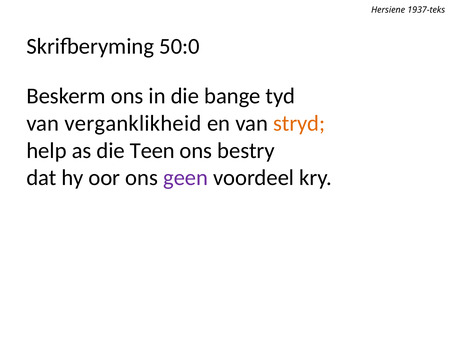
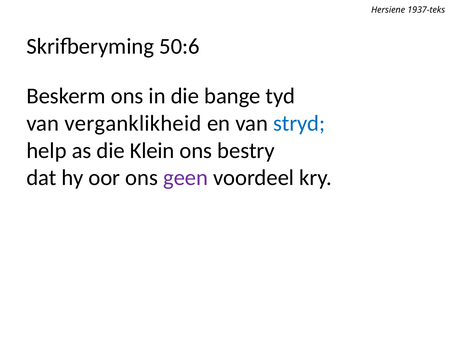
50:0: 50:0 -> 50:6
stryd colour: orange -> blue
Teen: Teen -> Klein
